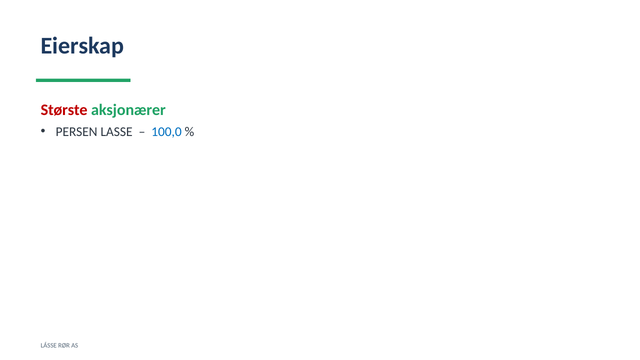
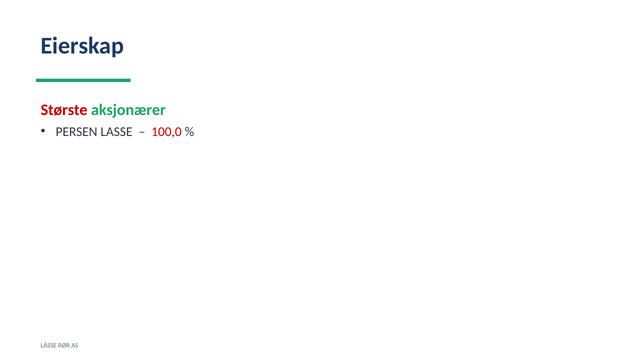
100,0 colour: blue -> red
